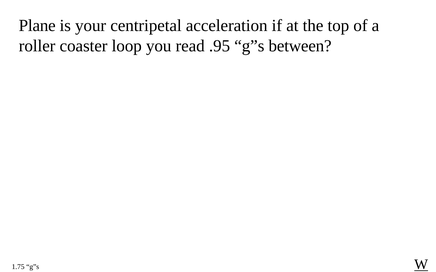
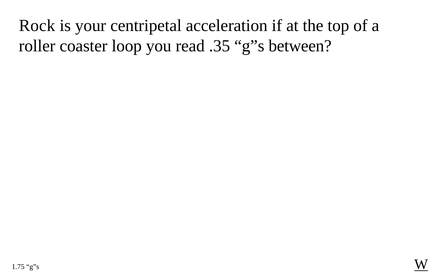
Plane: Plane -> Rock
.95: .95 -> .35
